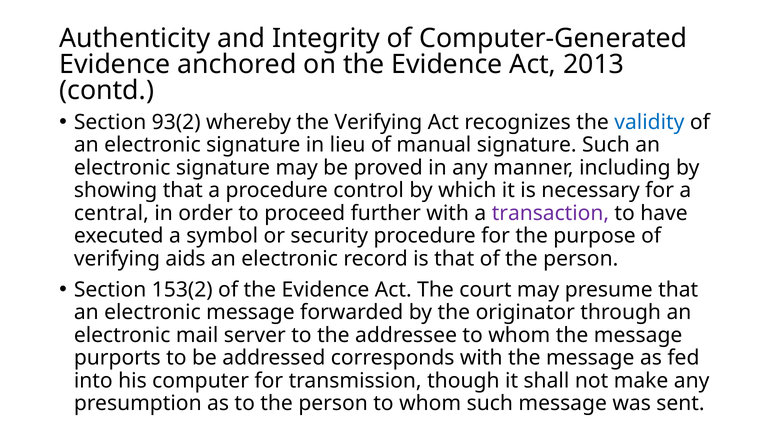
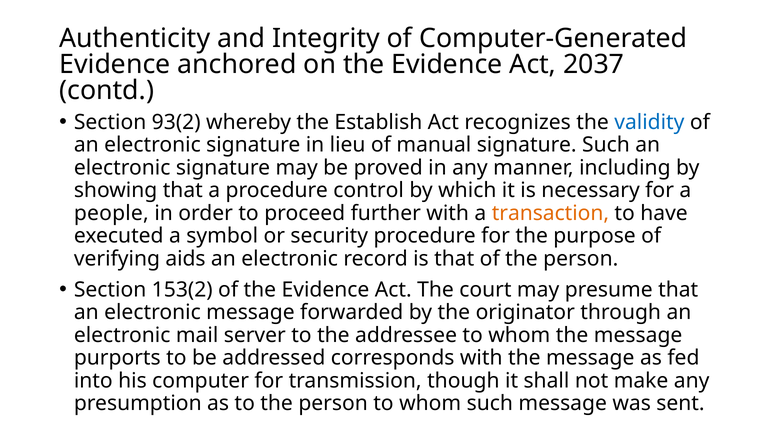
2013: 2013 -> 2037
the Verifying: Verifying -> Establish
central: central -> people
transaction colour: purple -> orange
